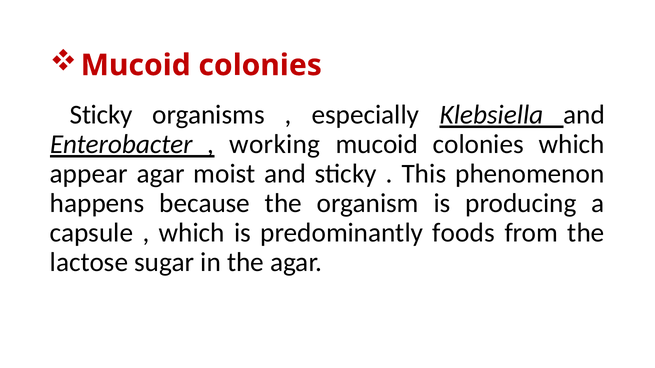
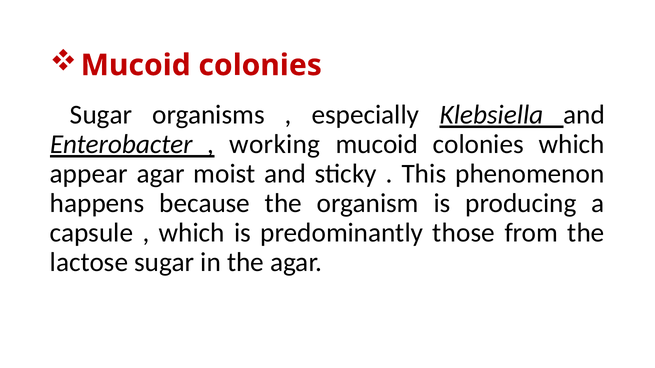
Sticky at (101, 115): Sticky -> Sugar
foods: foods -> those
